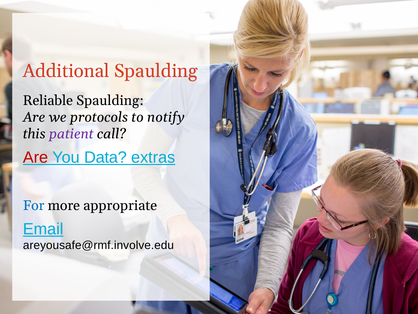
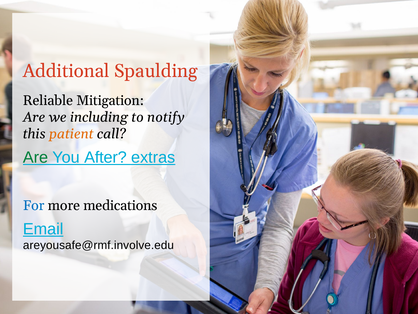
Reliable Spaulding: Spaulding -> Mitigation
protocols: protocols -> including
patient colour: purple -> orange
Are at (35, 157) colour: red -> green
Data: Data -> After
appropriate: appropriate -> medications
